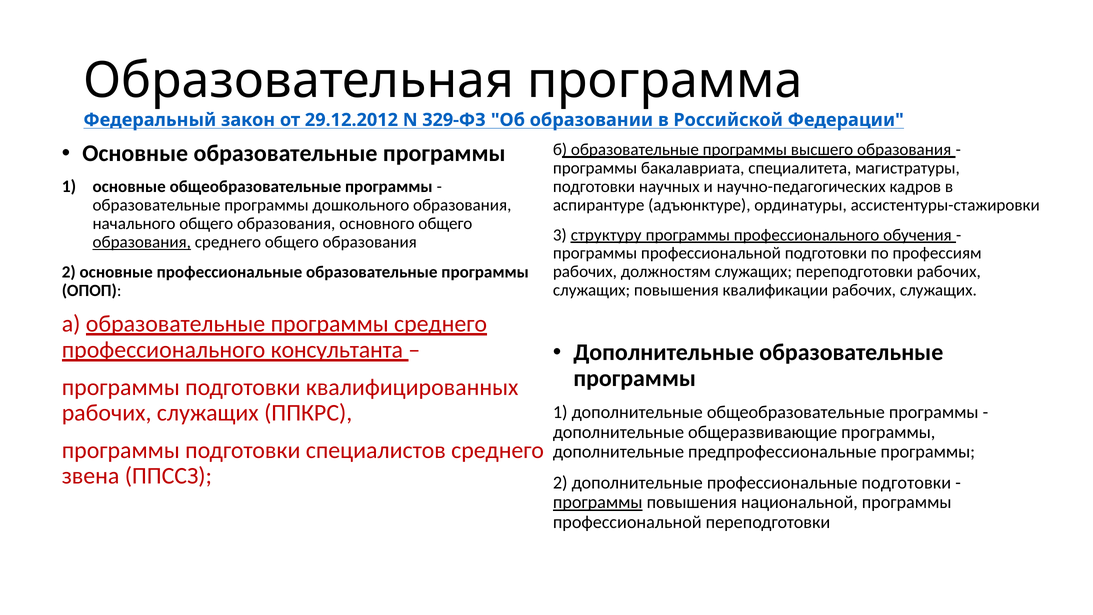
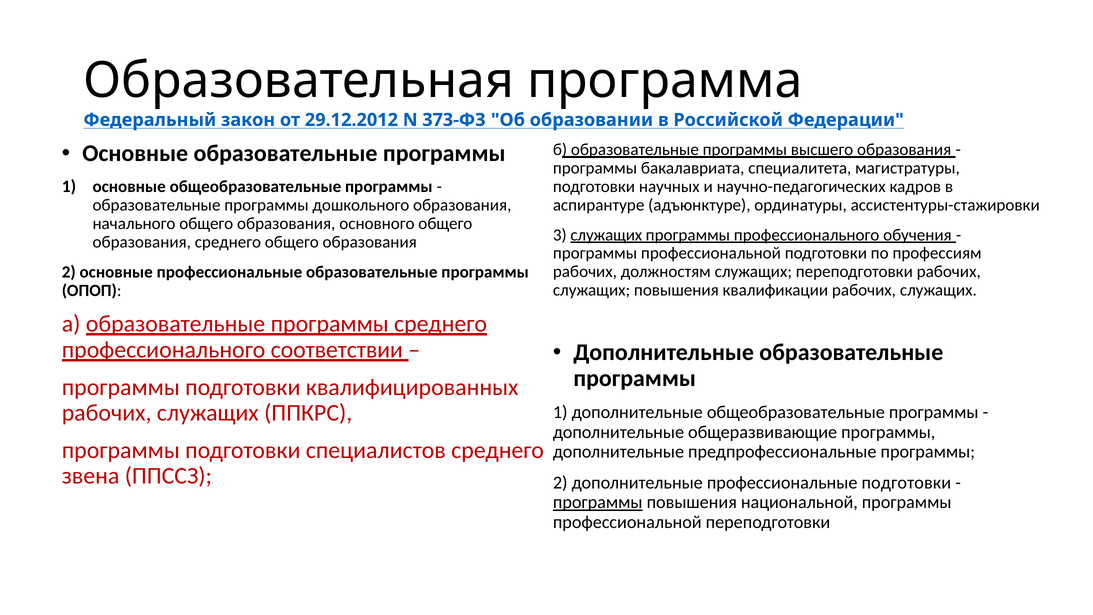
329-ФЗ: 329-ФЗ -> 373-ФЗ
3 структуру: структуру -> служащих
образования at (142, 242) underline: present -> none
консультанта: консультанта -> соответствии
